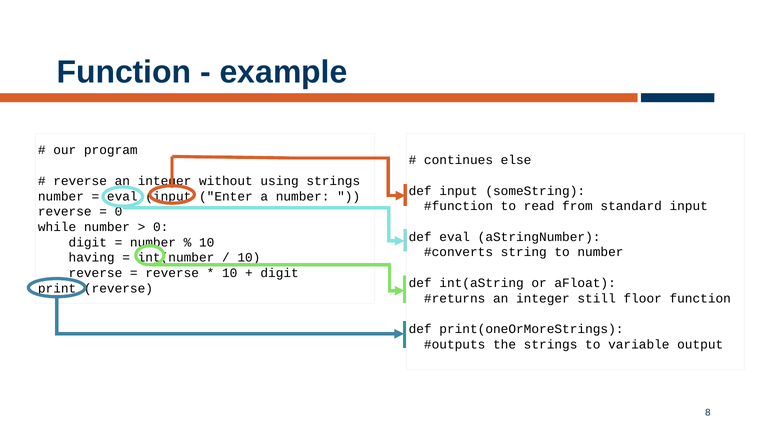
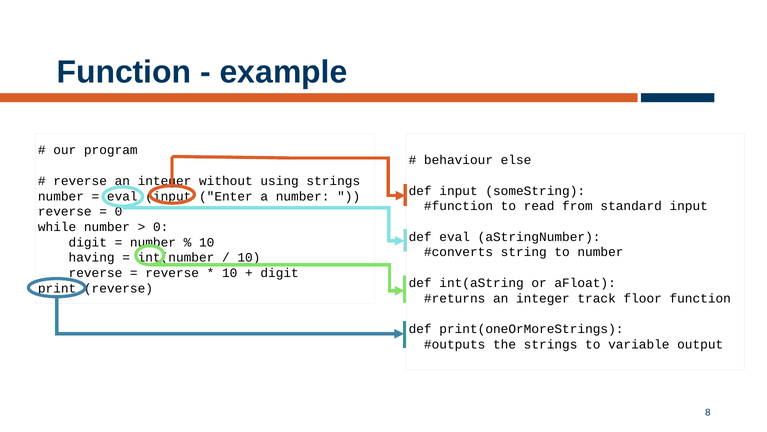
continues: continues -> behaviour
still: still -> track
